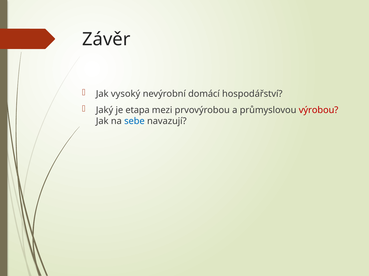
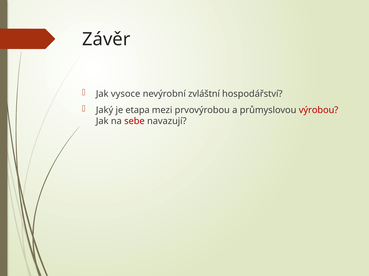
vysoký: vysoký -> vysoce
domácí: domácí -> zvláštní
sebe colour: blue -> red
